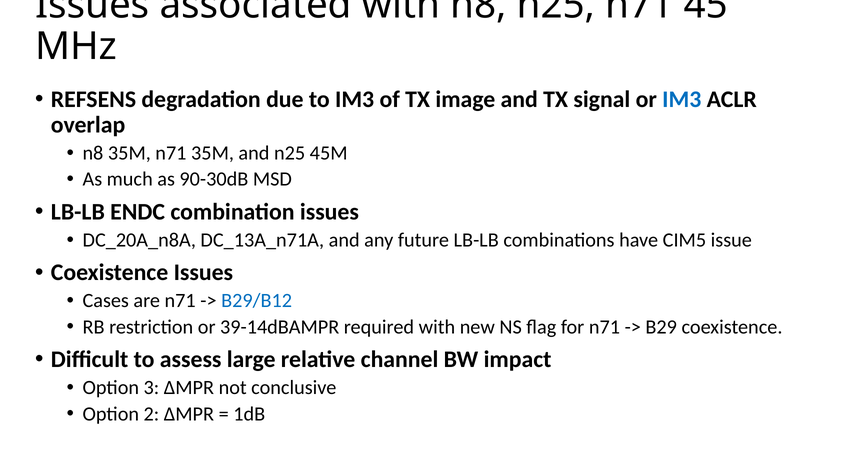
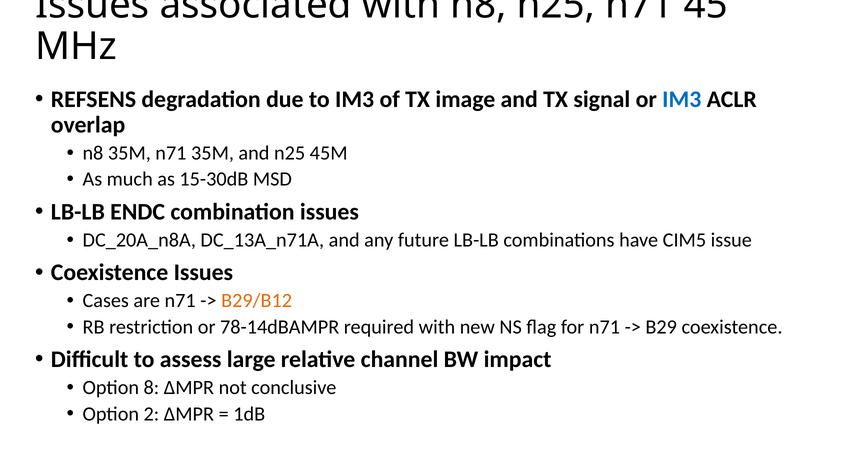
90-30dB: 90-30dB -> 15-30dB
B29/B12 colour: blue -> orange
39-14dBAMPR: 39-14dBAMPR -> 78-14dBAMPR
3: 3 -> 8
